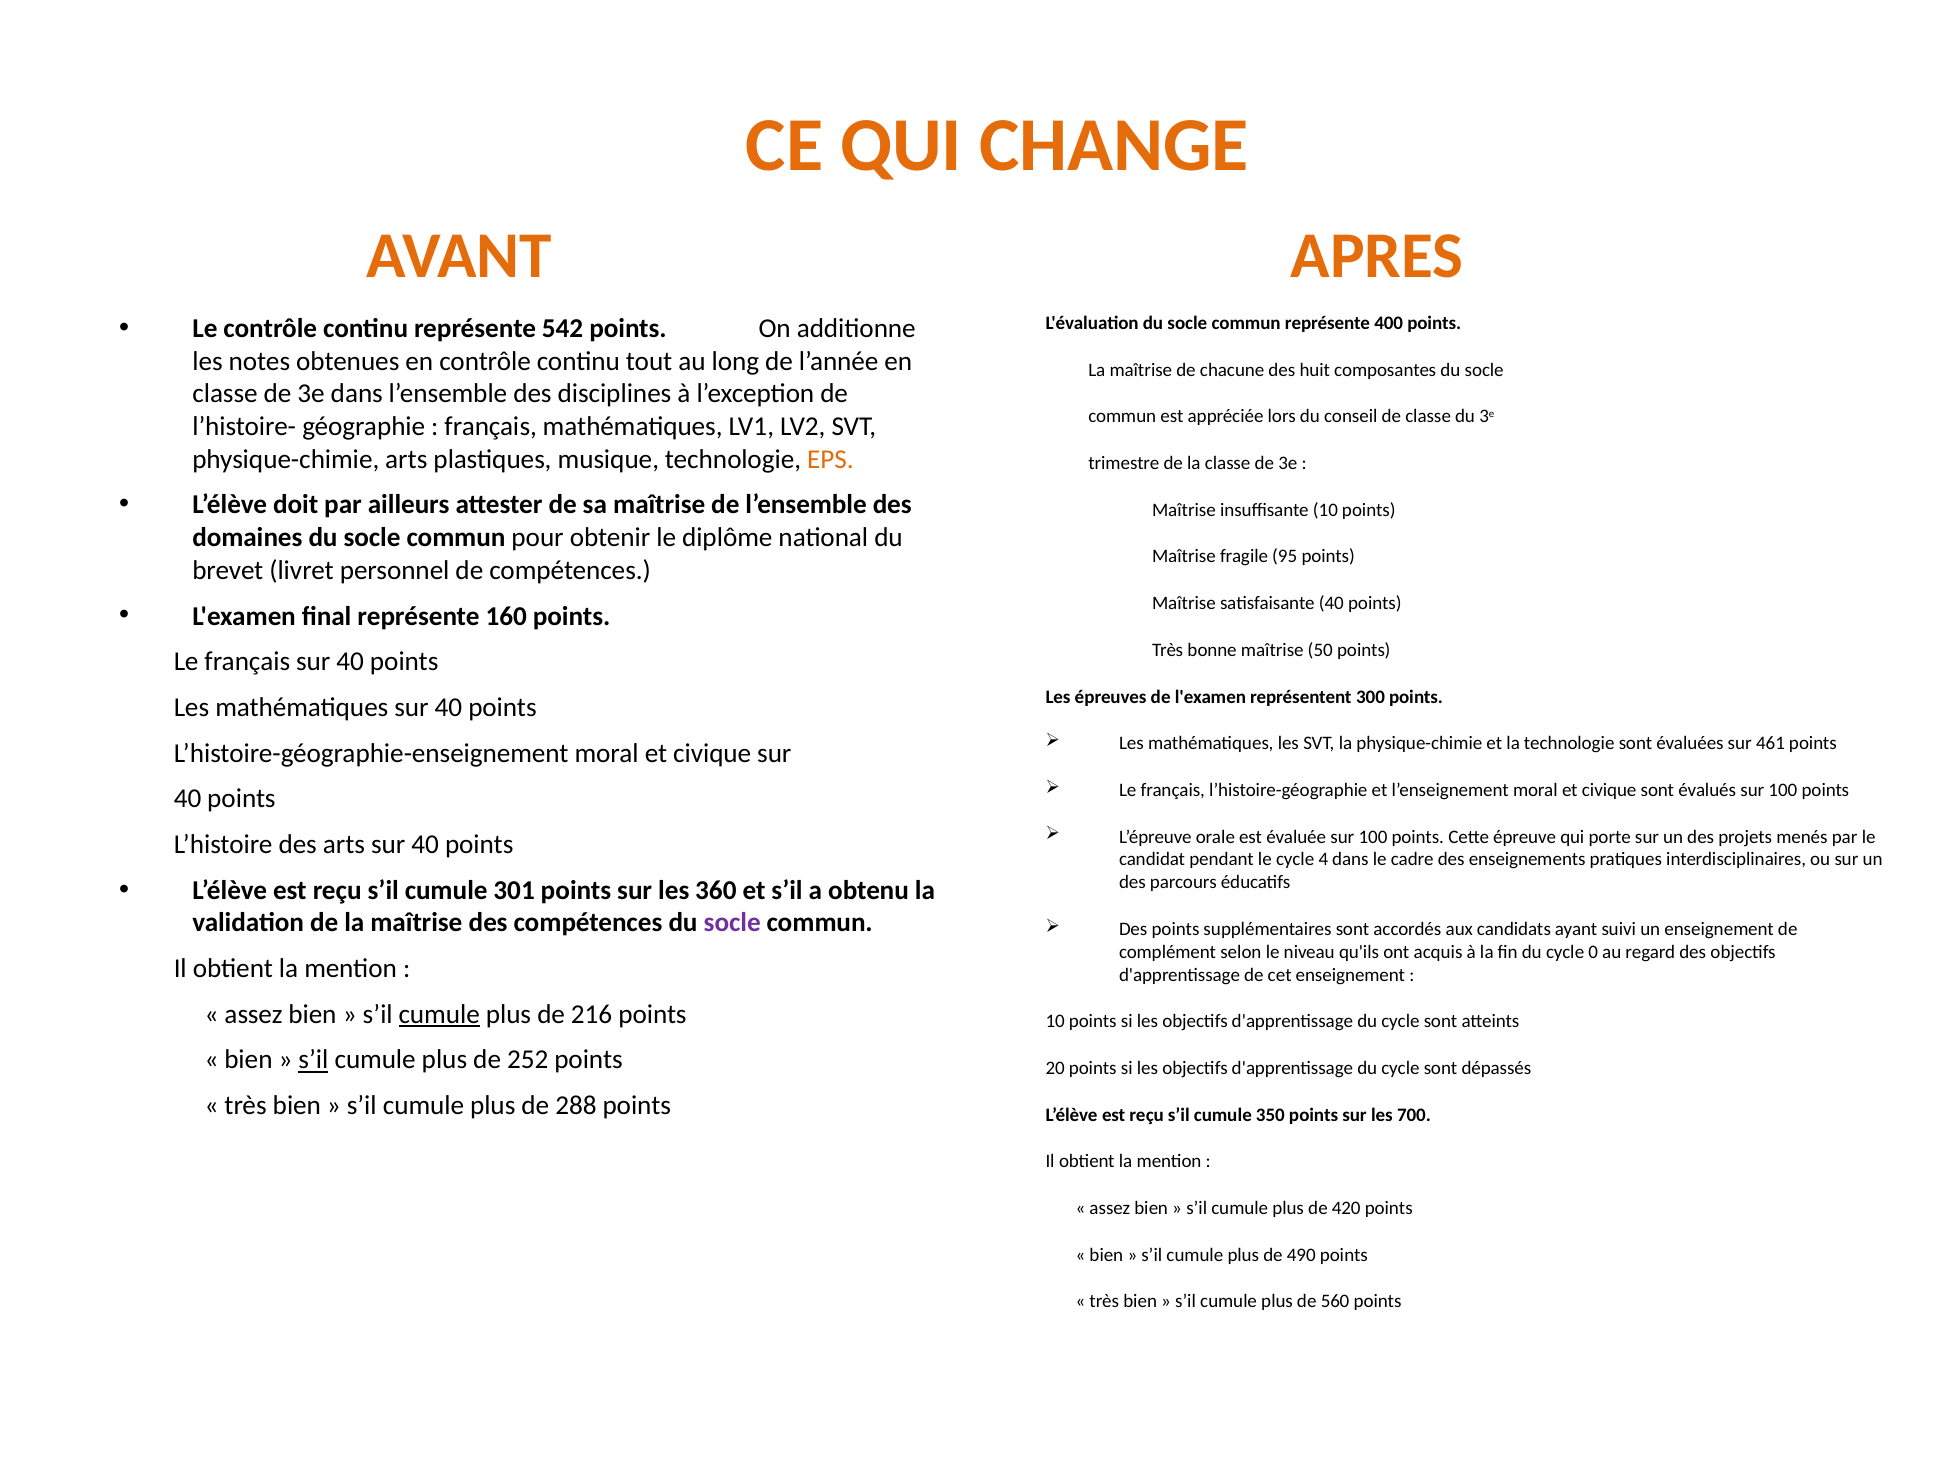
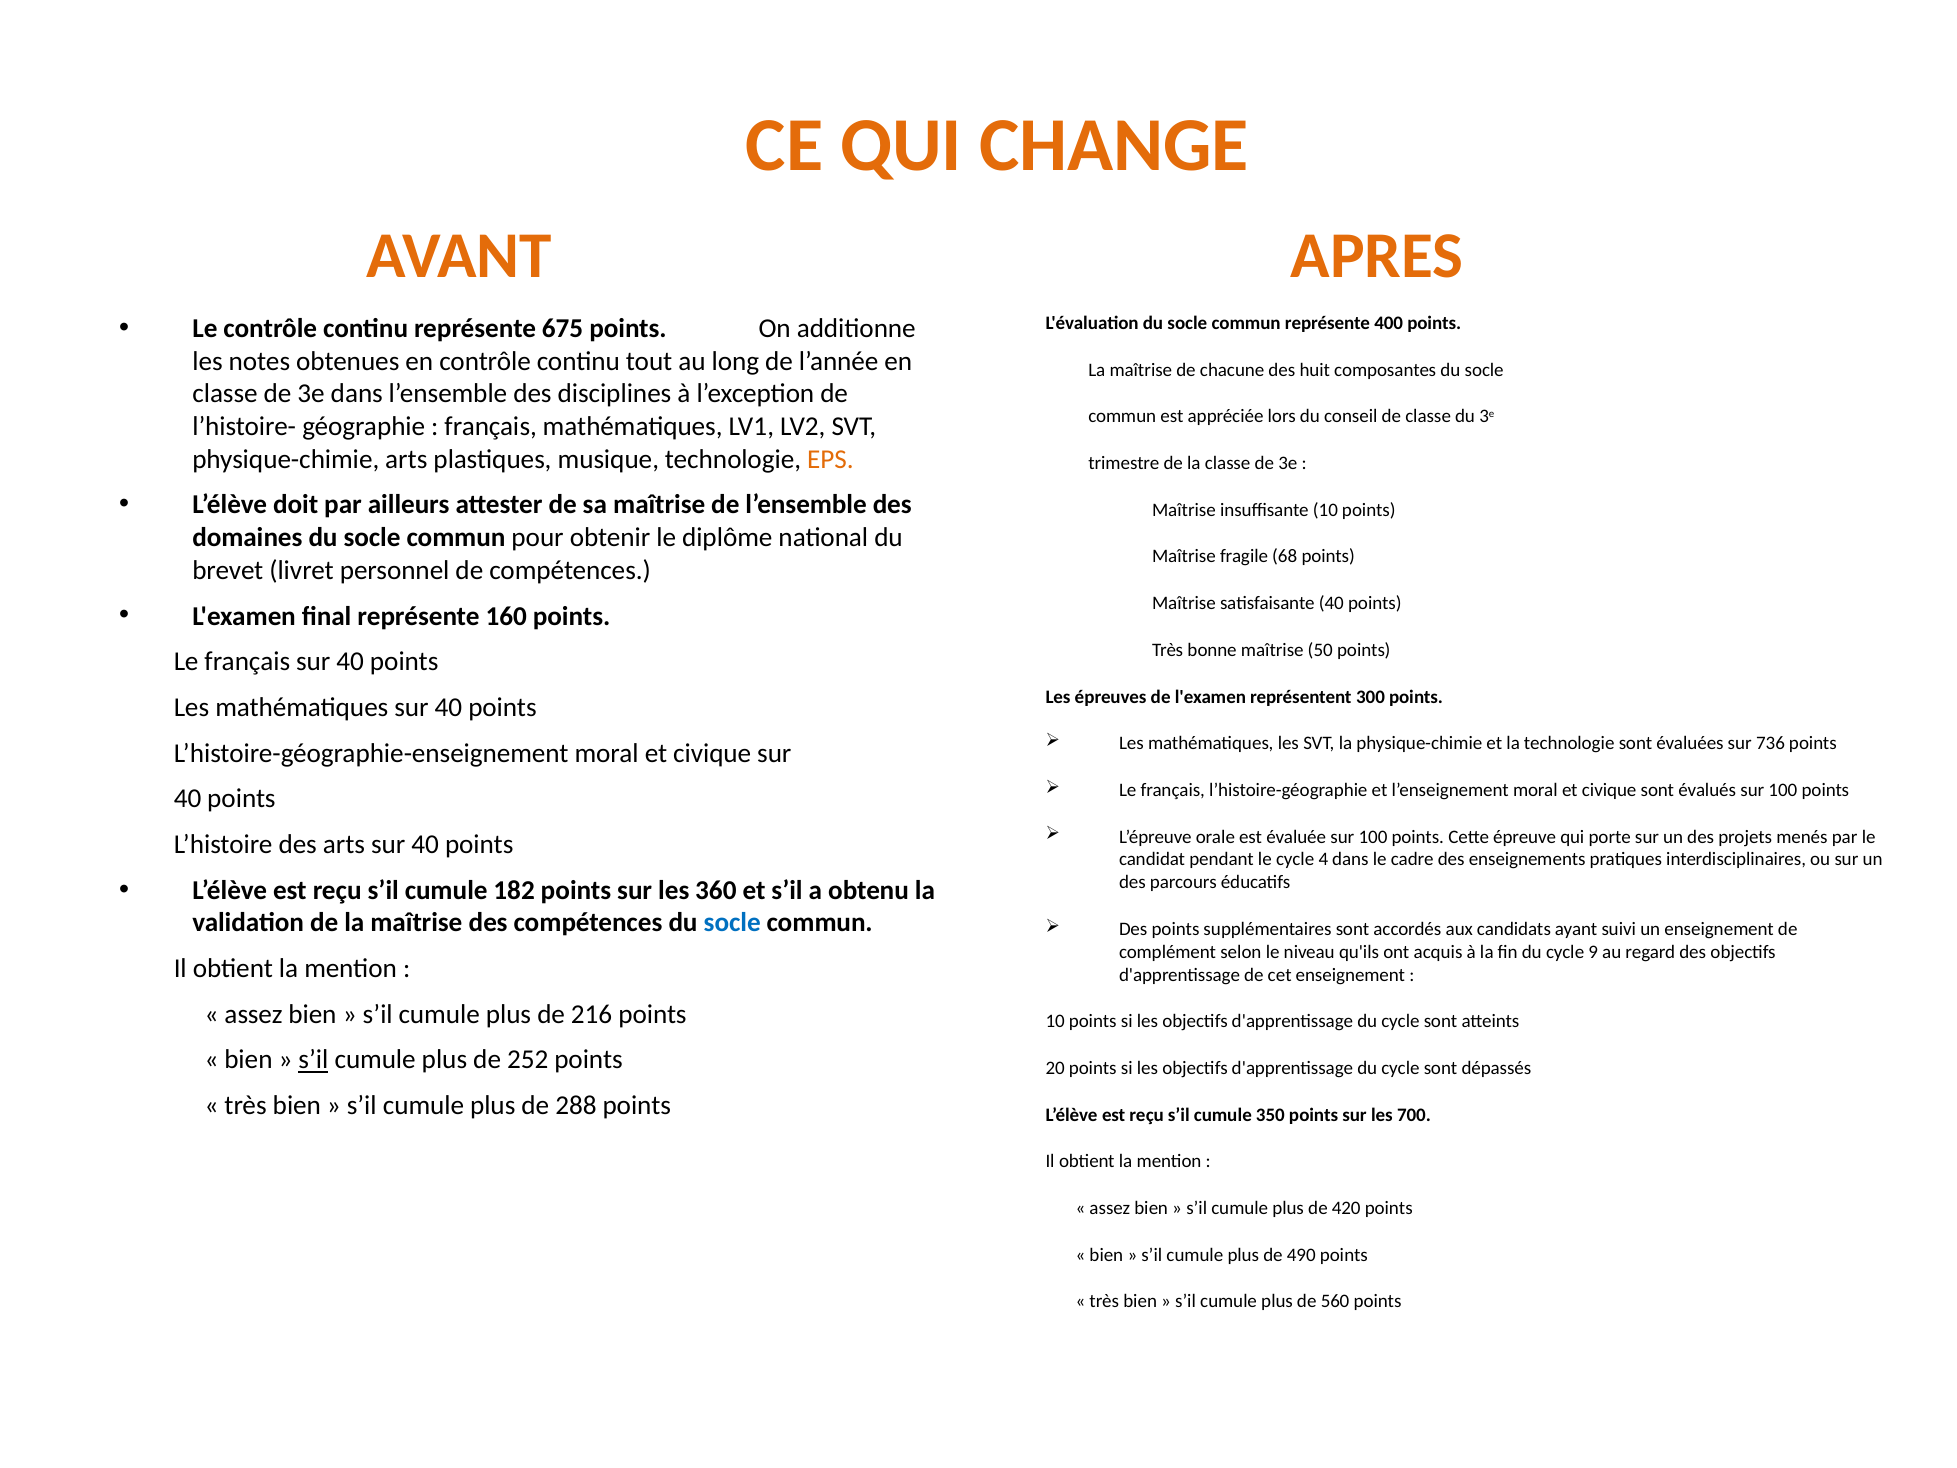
542: 542 -> 675
95: 95 -> 68
461: 461 -> 736
301: 301 -> 182
socle at (732, 923) colour: purple -> blue
0: 0 -> 9
cumule at (439, 1014) underline: present -> none
